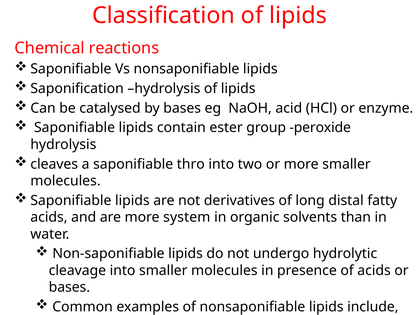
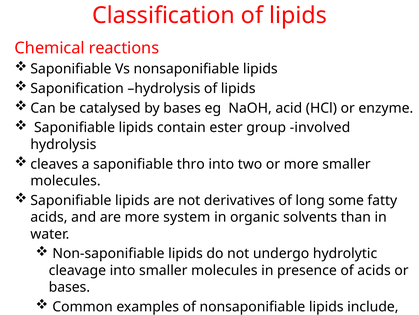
peroxide: peroxide -> involved
distal: distal -> some
